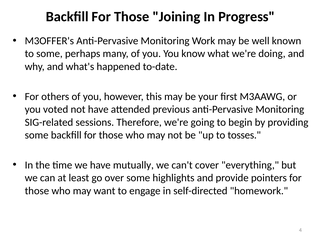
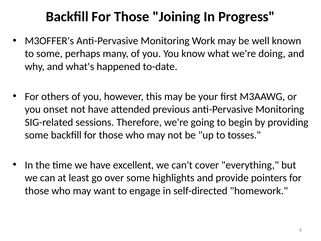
voted: voted -> onset
mutually: mutually -> excellent
